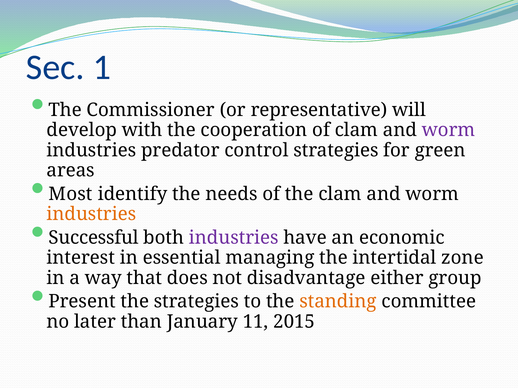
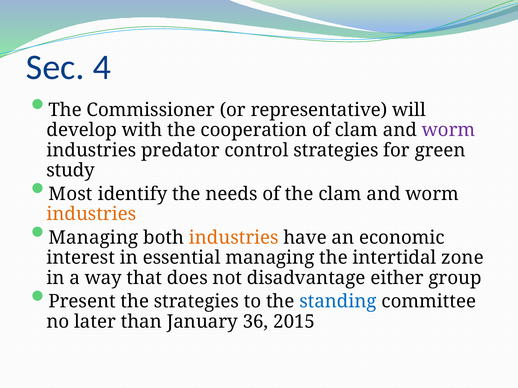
1: 1 -> 4
areas: areas -> study
Successful at (94, 238): Successful -> Managing
industries at (234, 238) colour: purple -> orange
standing colour: orange -> blue
11: 11 -> 36
